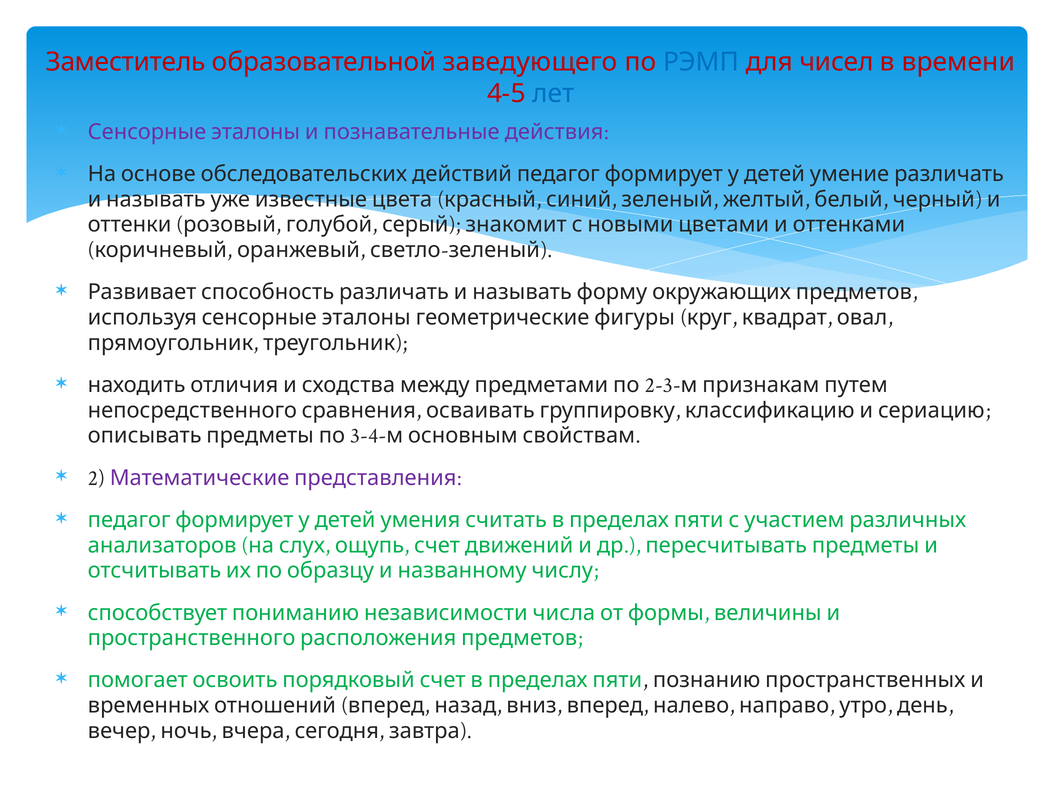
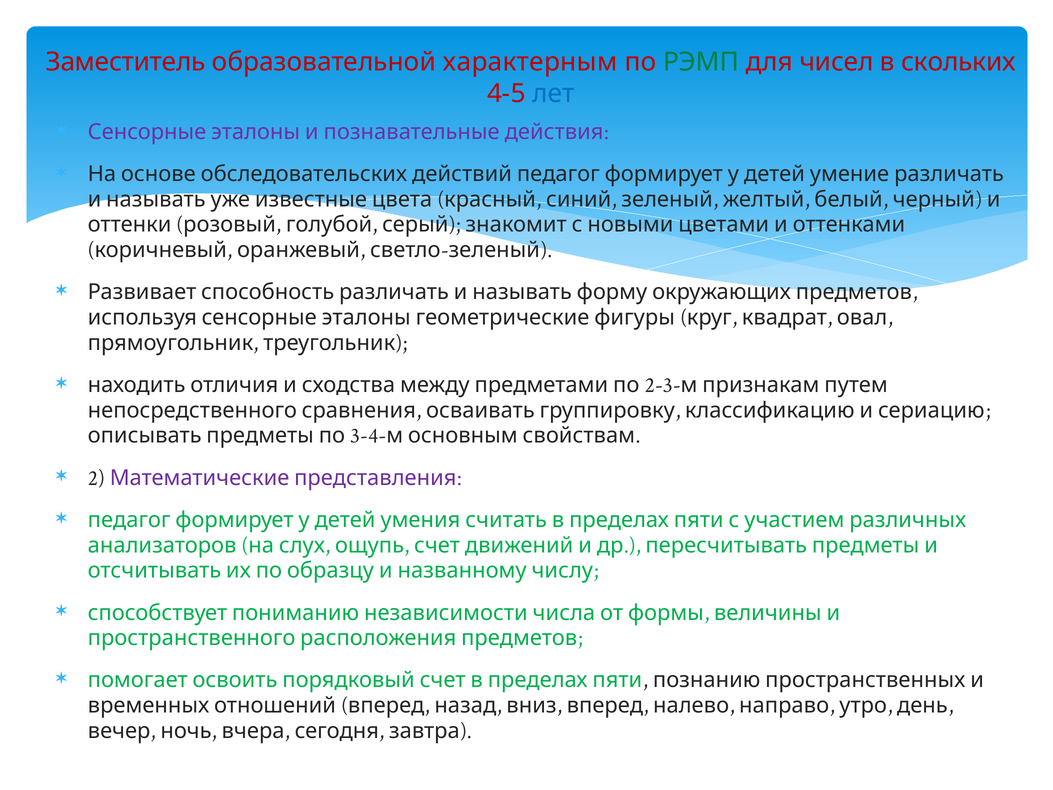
заведующего: заведующего -> характерным
РЭМП colour: blue -> green
времени: времени -> скольких
